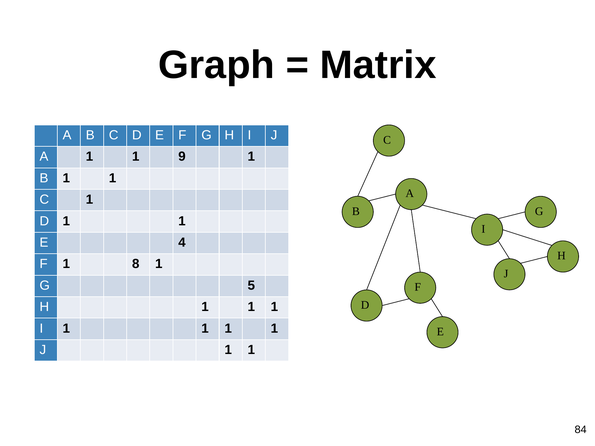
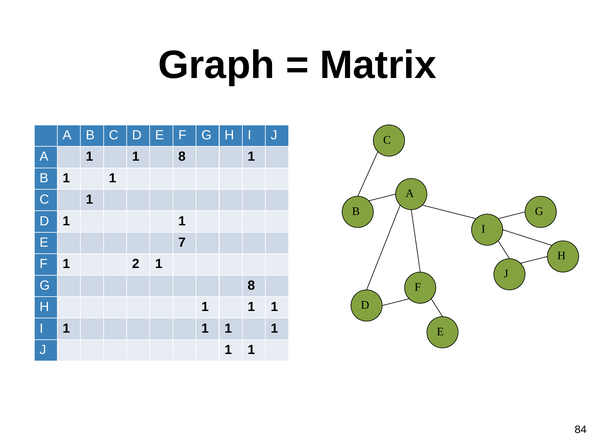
1 9: 9 -> 8
4: 4 -> 7
8: 8 -> 2
G 5: 5 -> 8
